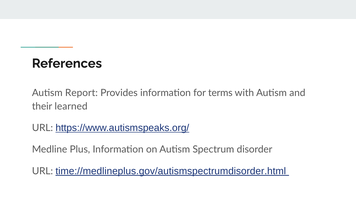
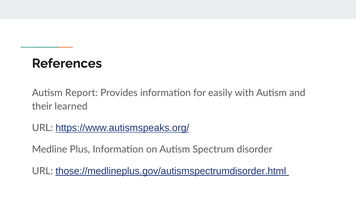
terms: terms -> easily
time://medlineplus.gov/autismspectrumdisorder.html: time://medlineplus.gov/autismspectrumdisorder.html -> those://medlineplus.gov/autismspectrumdisorder.html
